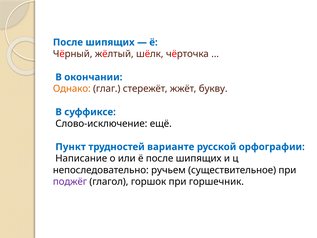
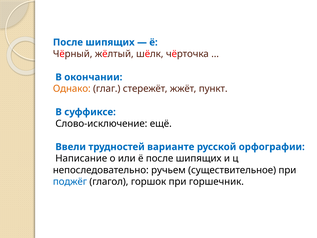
букву: букву -> пункт
Пункт: Пункт -> Ввели
поджёг colour: purple -> blue
